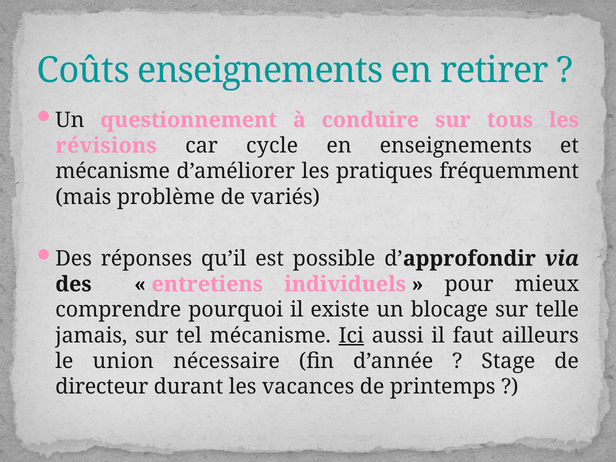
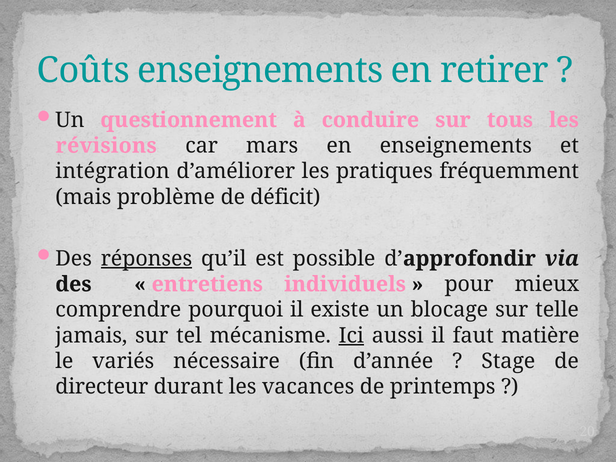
cycle: cycle -> mars
mécanisme at (113, 171): mécanisme -> intégration
variés: variés -> déficit
réponses underline: none -> present
ailleurs: ailleurs -> matière
union: union -> variés
